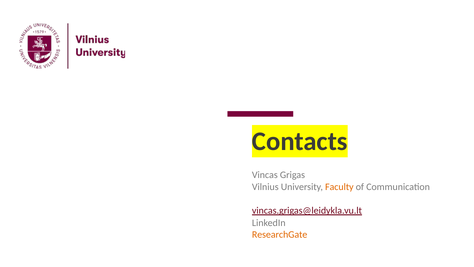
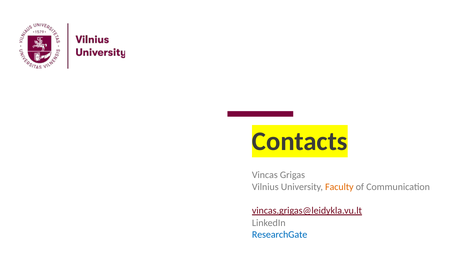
ResearchGate colour: orange -> blue
